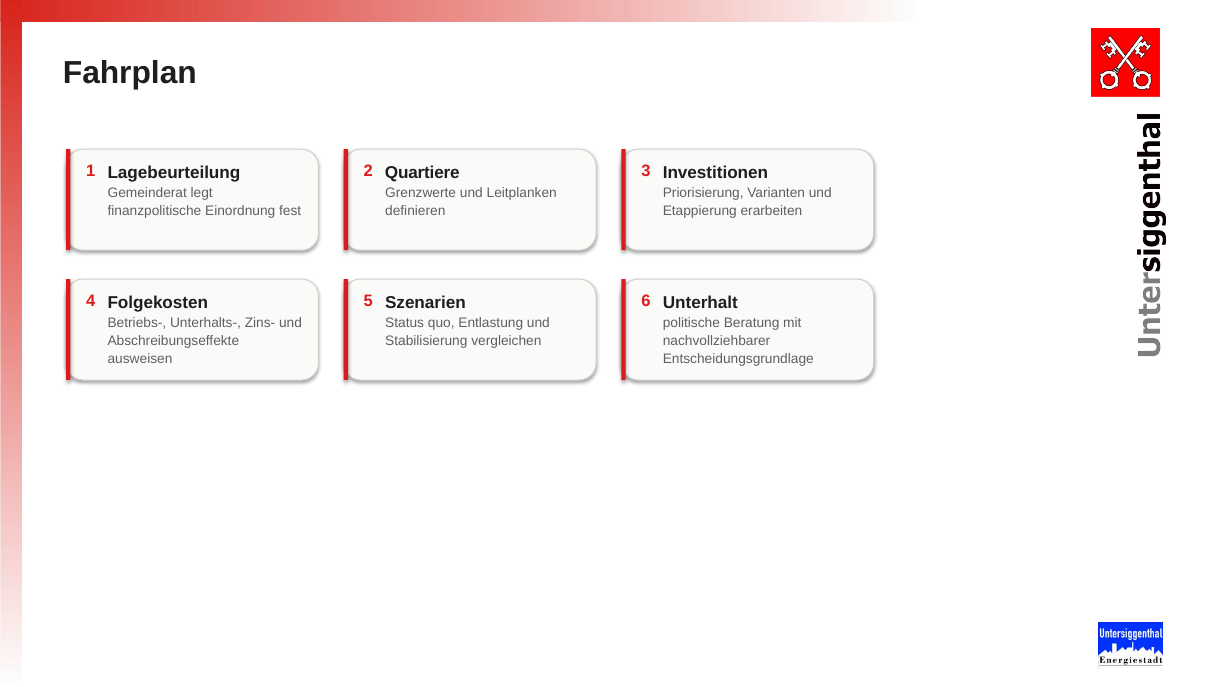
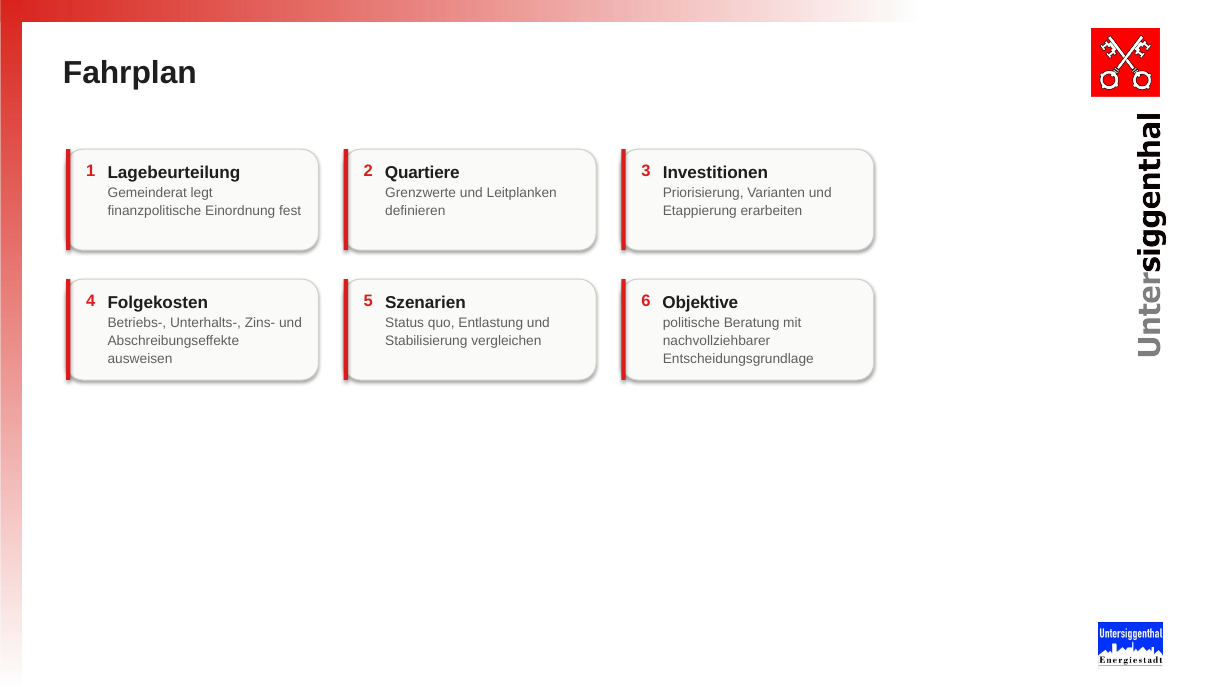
Unterhalt: Unterhalt -> Objektive
